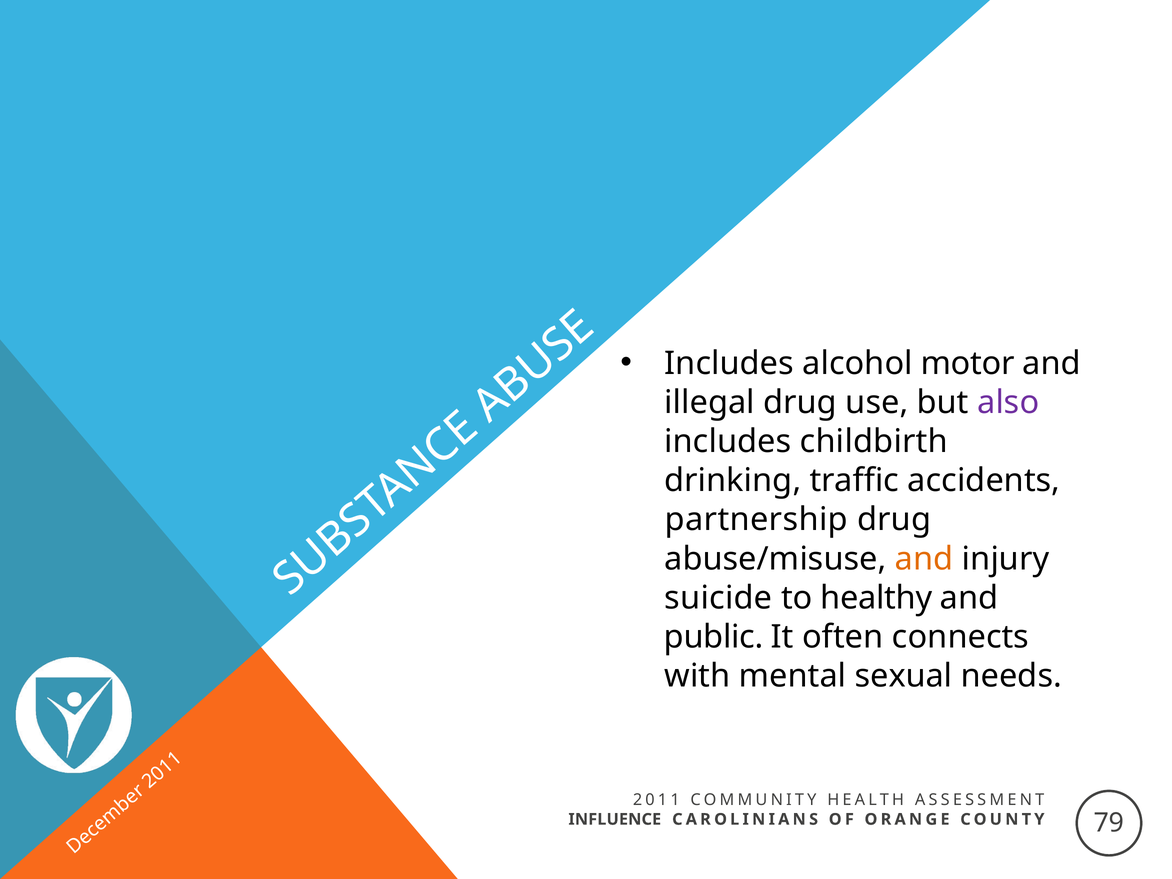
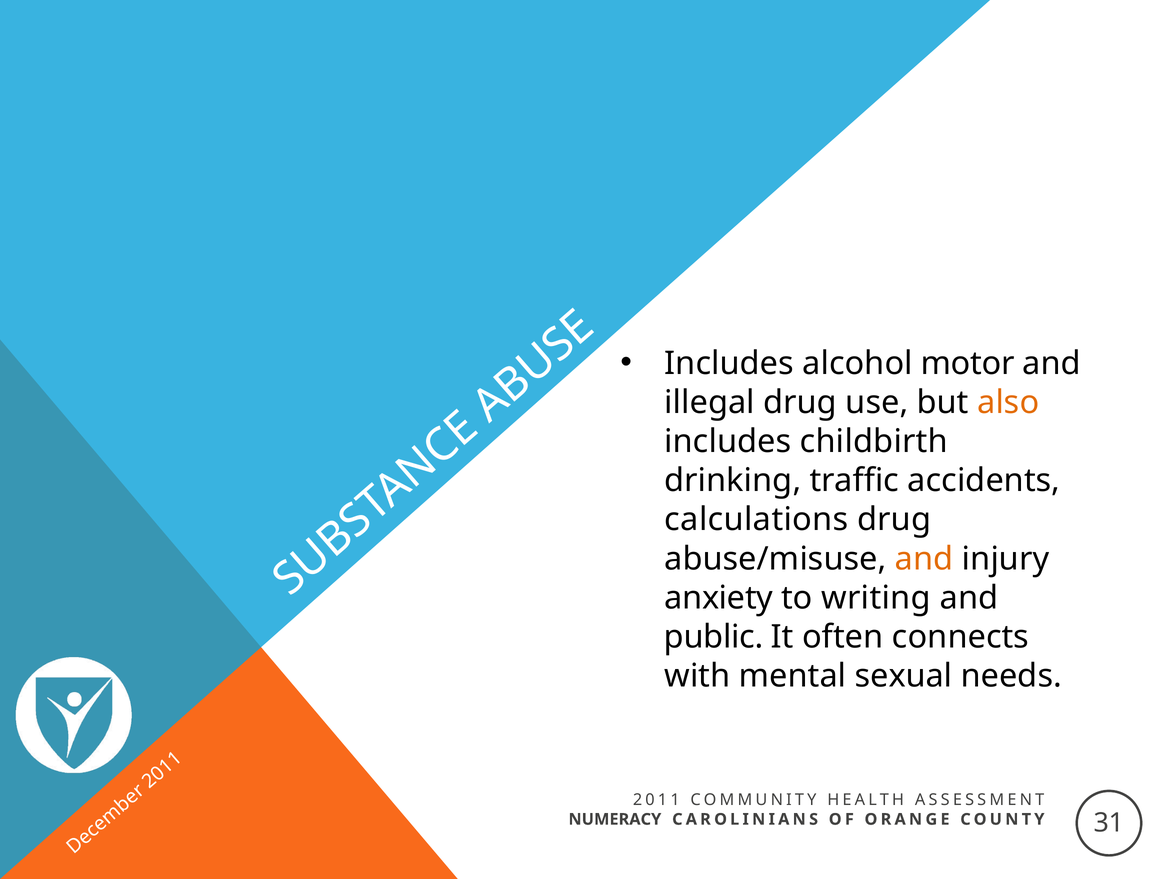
also colour: purple -> orange
partnership: partnership -> calculations
suicide: suicide -> anxiety
healthy: healthy -> writing
INFLUENCE: INFLUENCE -> NUMERACY
79: 79 -> 31
